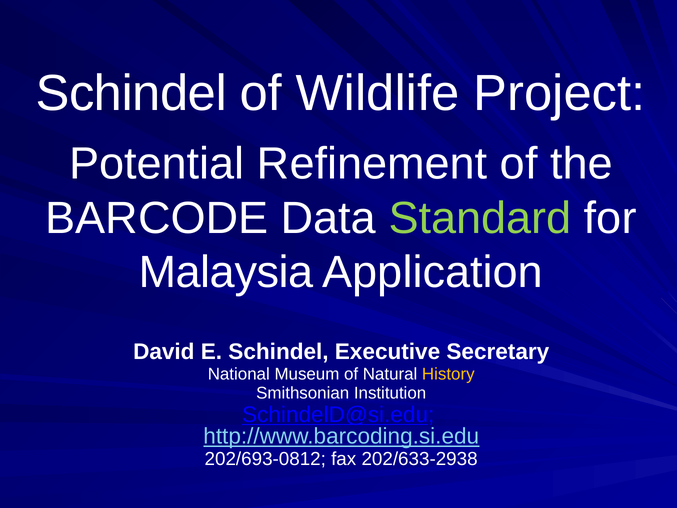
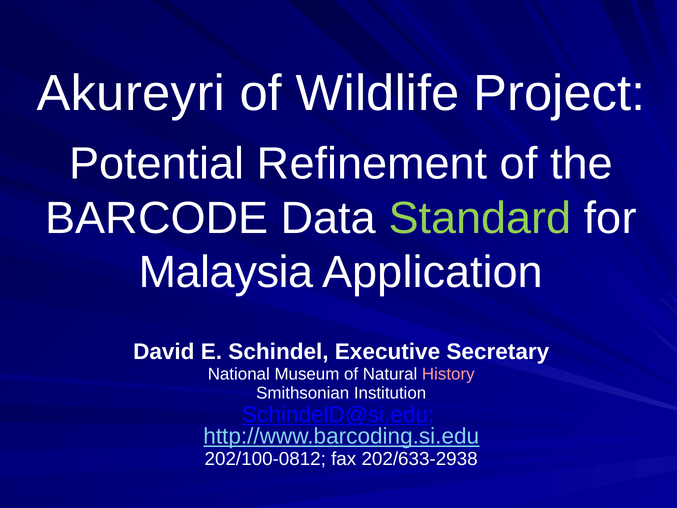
Schindel at (131, 93): Schindel -> Akureyri
History colour: yellow -> pink
202/693-0812: 202/693-0812 -> 202/100-0812
